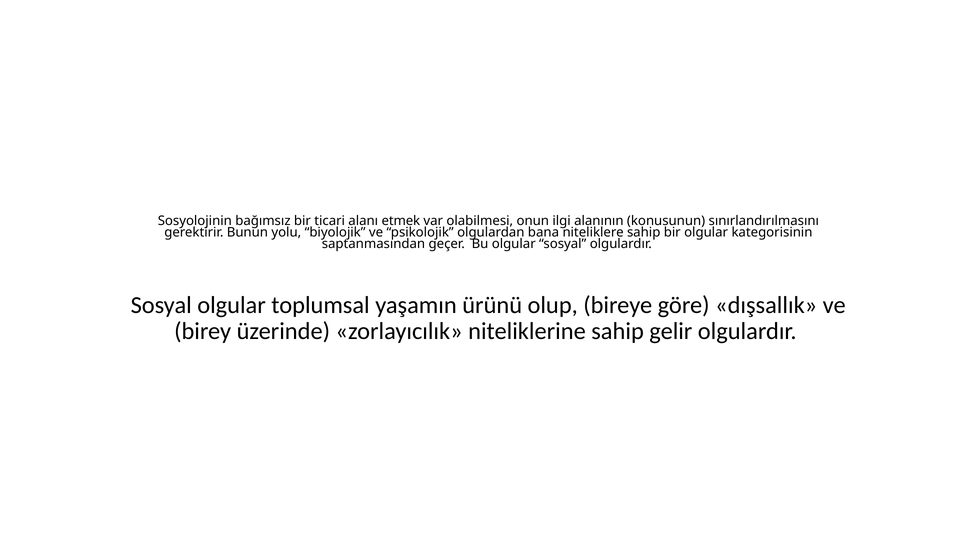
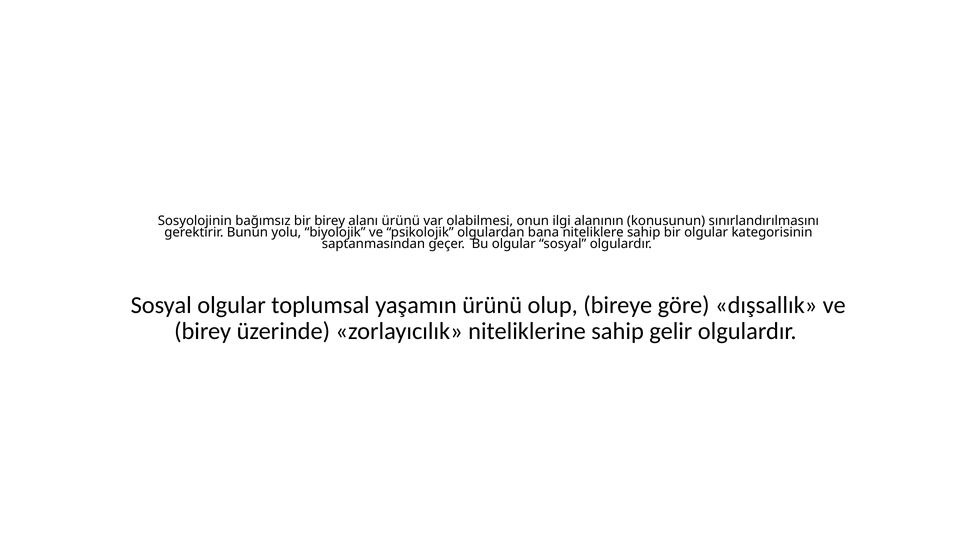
bir ticari: ticari -> birey
alanı etmek: etmek -> ürünü
